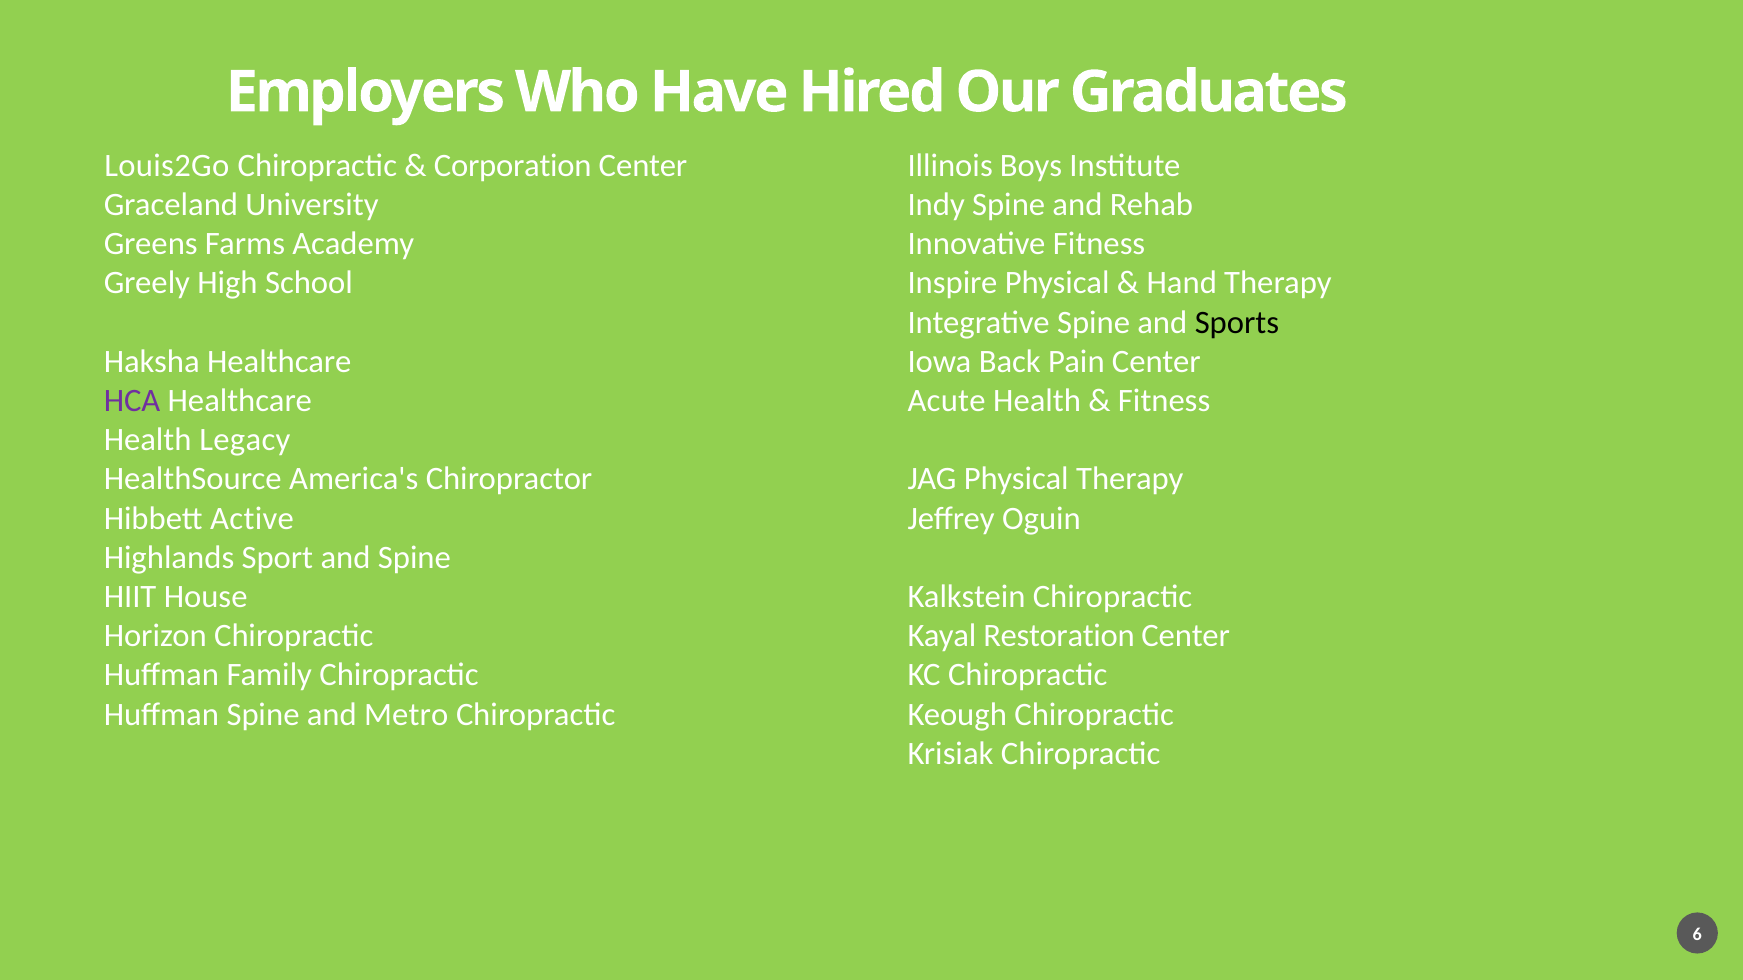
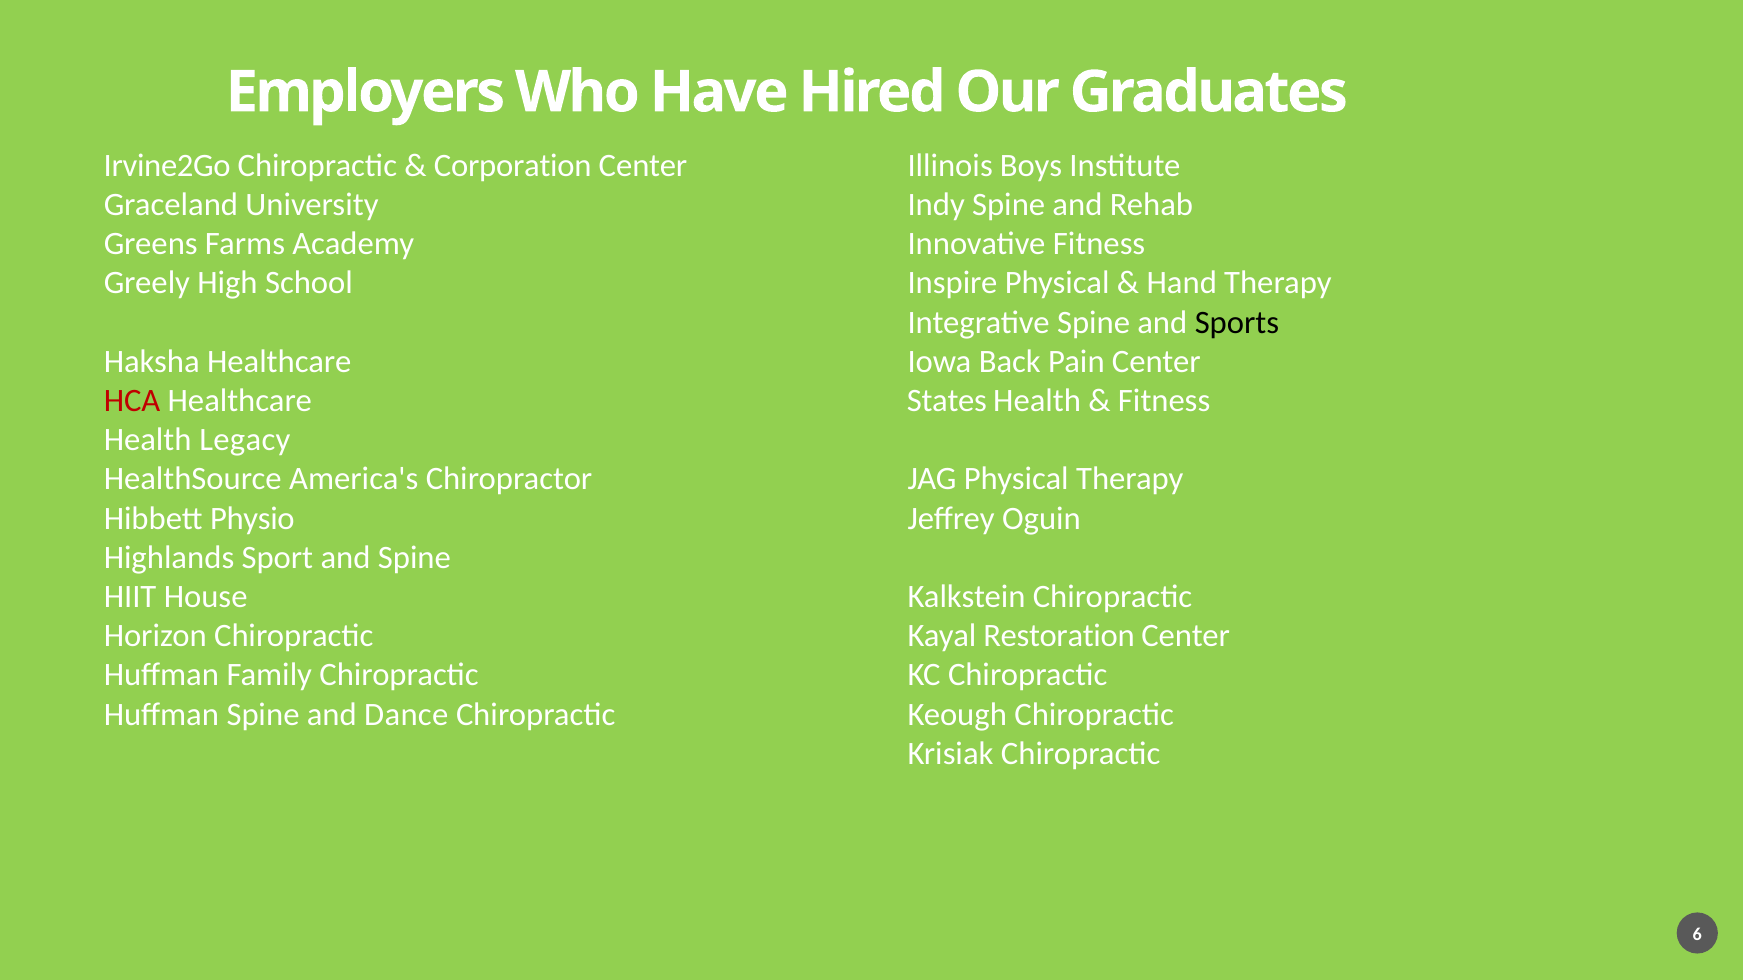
Louis2Go: Louis2Go -> Irvine2Go
HCA colour: purple -> red
Acute: Acute -> States
Active: Active -> Physio
Metro: Metro -> Dance
